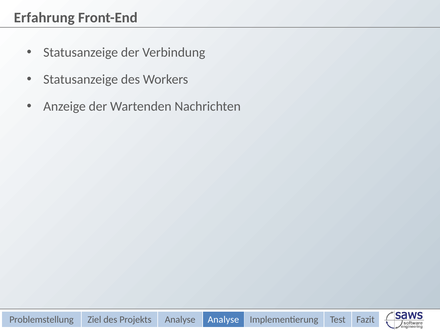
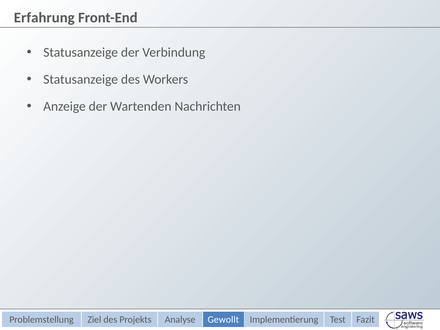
Analyse Analyse: Analyse -> Gewollt
